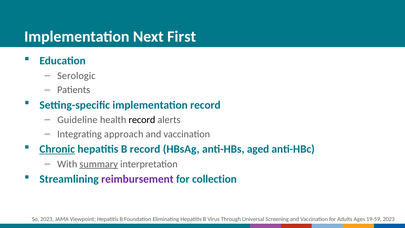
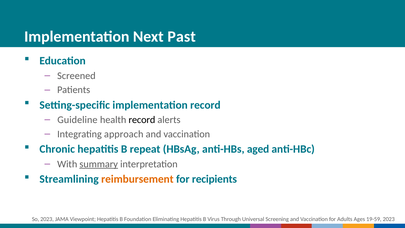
First: First -> Past
Serologic: Serologic -> Screened
Chronic underline: present -> none
B record: record -> repeat
reimbursement colour: purple -> orange
collection: collection -> recipients
